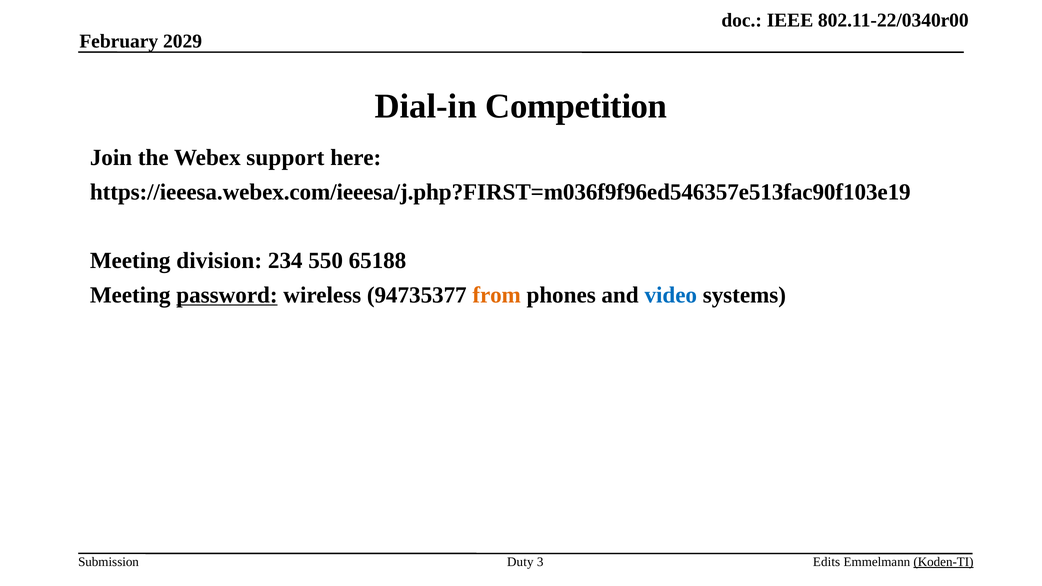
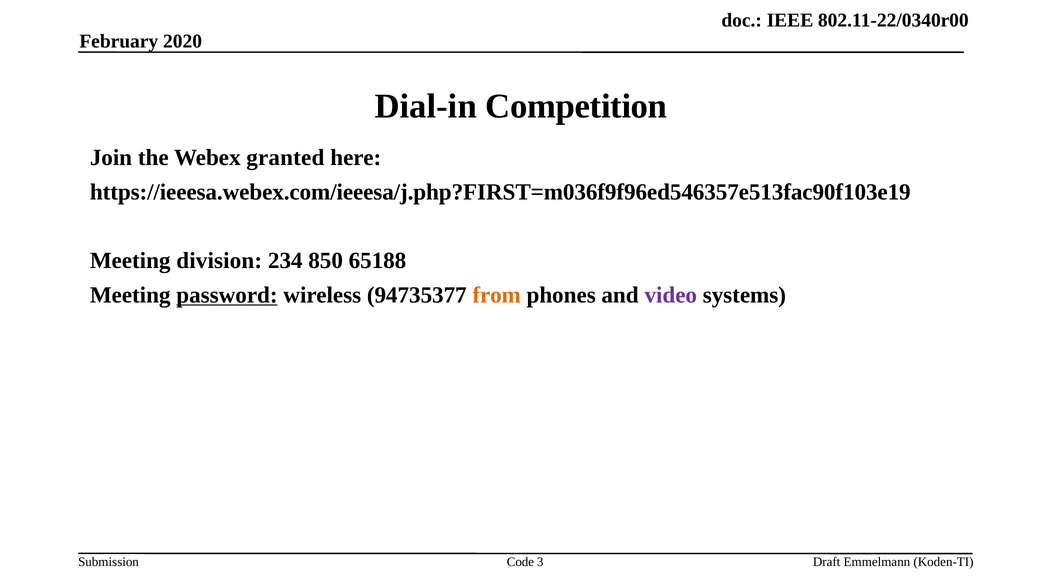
2029: 2029 -> 2020
support: support -> granted
550: 550 -> 850
video colour: blue -> purple
Duty: Duty -> Code
Edits: Edits -> Draft
Koden-TI underline: present -> none
